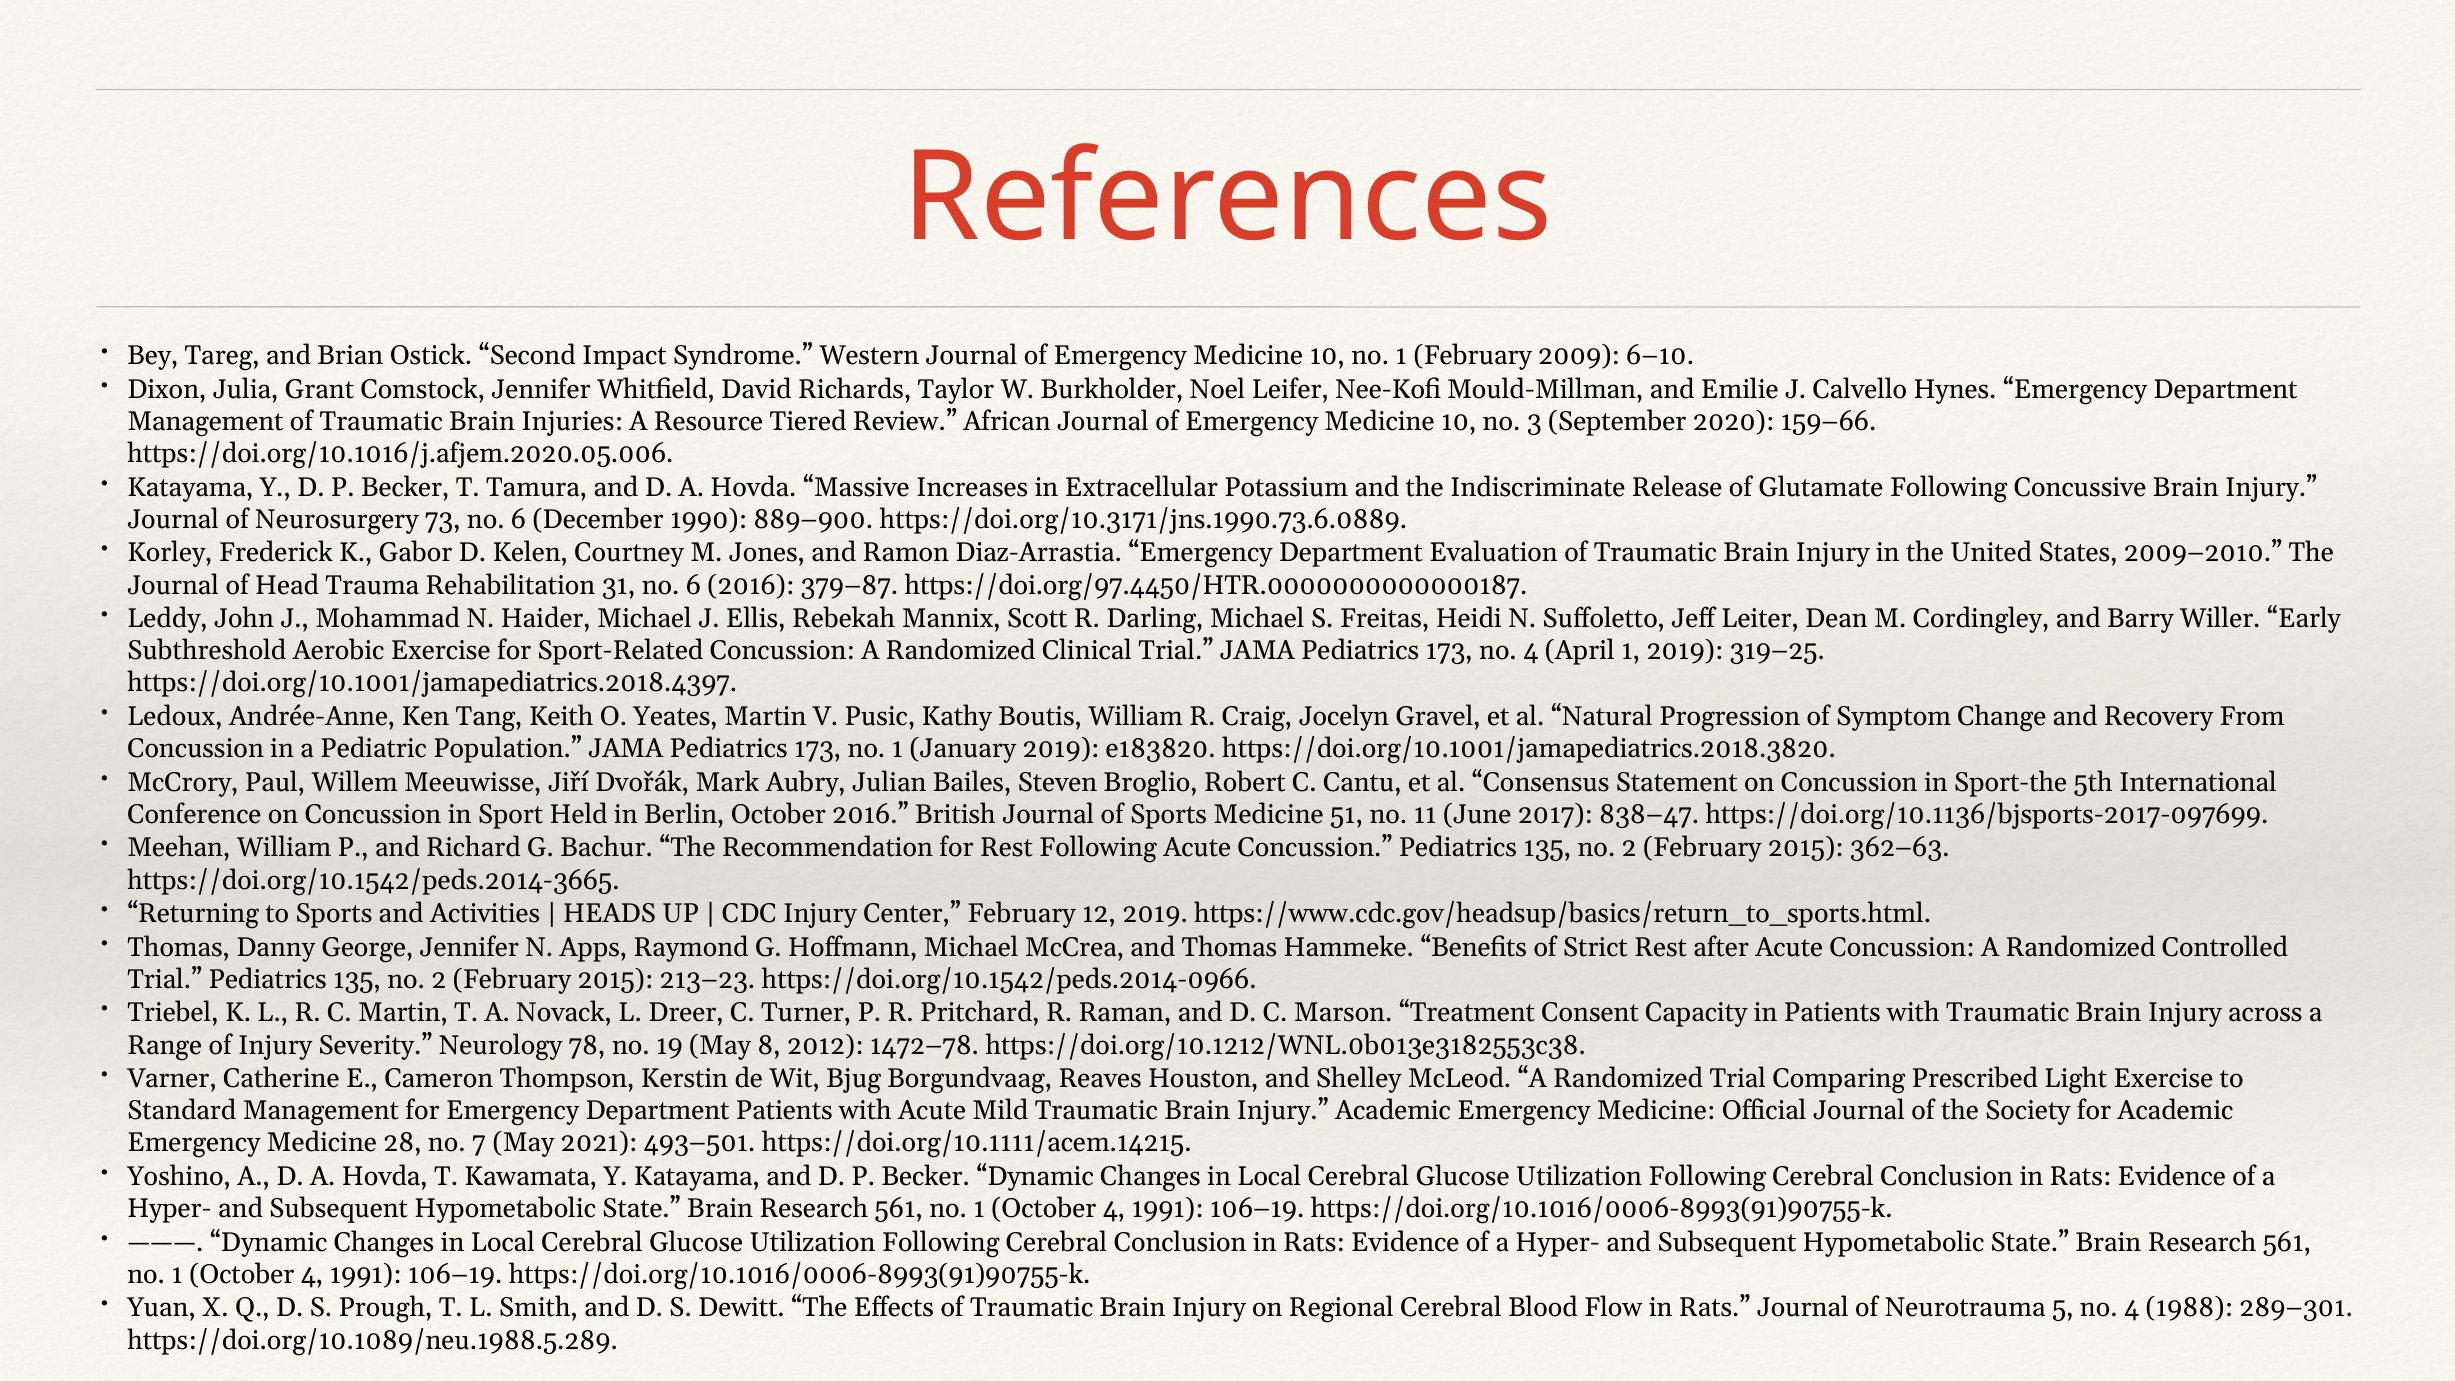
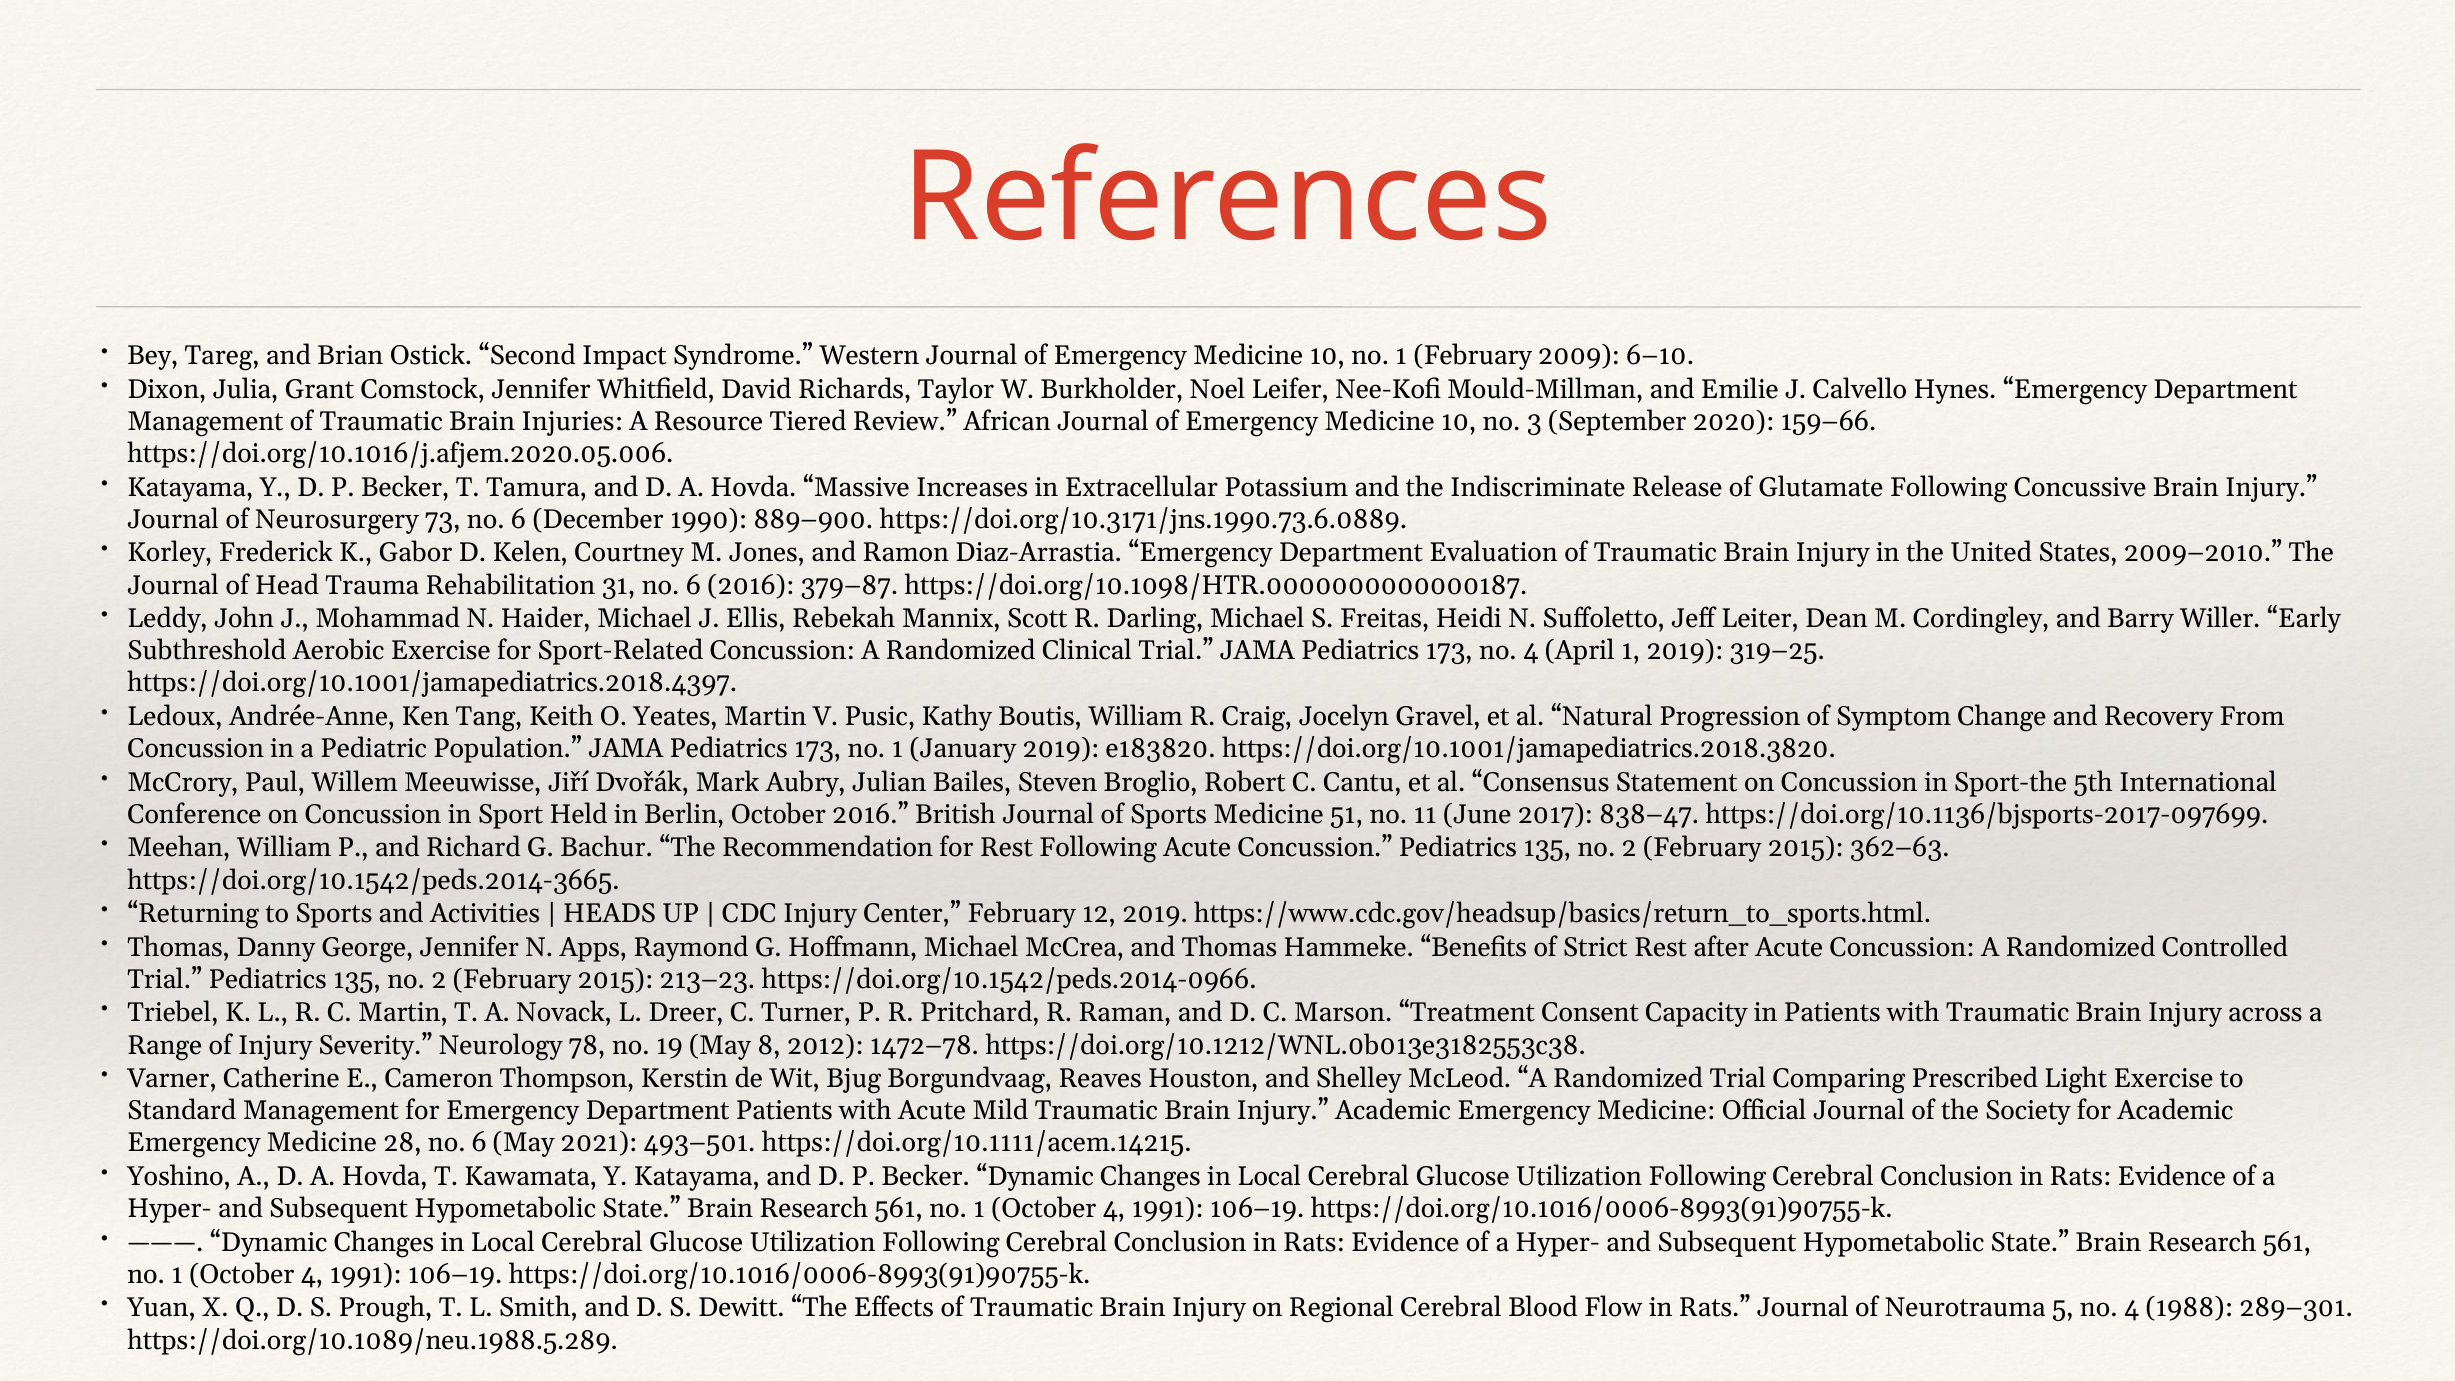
https://doi.org/97.4450/HTR.0000000000000187: https://doi.org/97.4450/HTR.0000000000000187 -> https://doi.org/10.1098/HTR.0000000000000187
28 no 7: 7 -> 6
